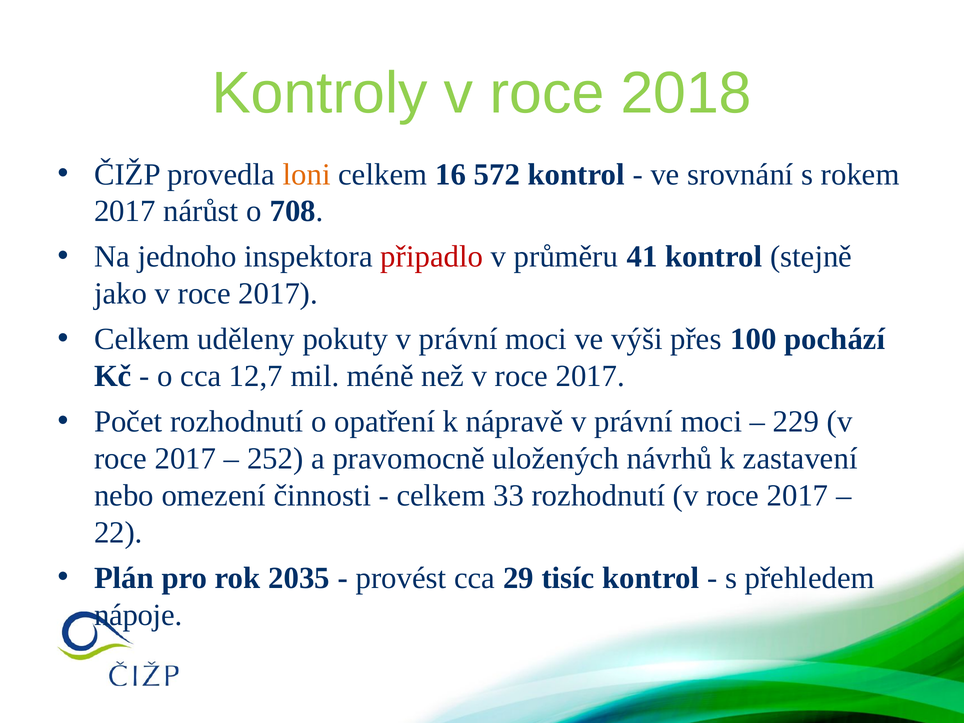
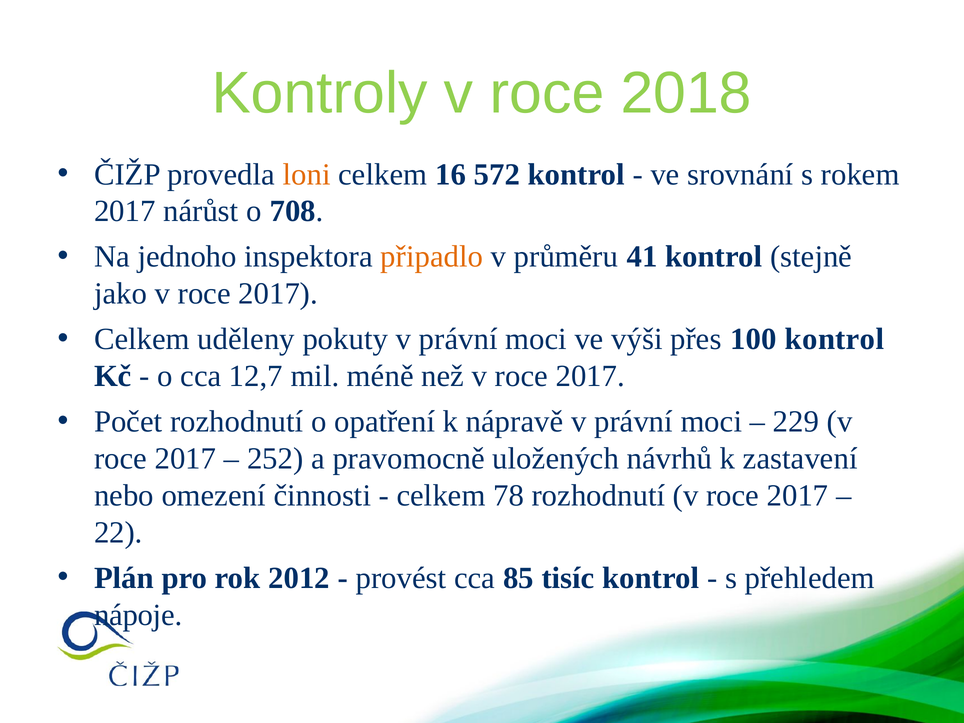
připadlo colour: red -> orange
100 pochází: pochází -> kontrol
33: 33 -> 78
2035: 2035 -> 2012
29: 29 -> 85
